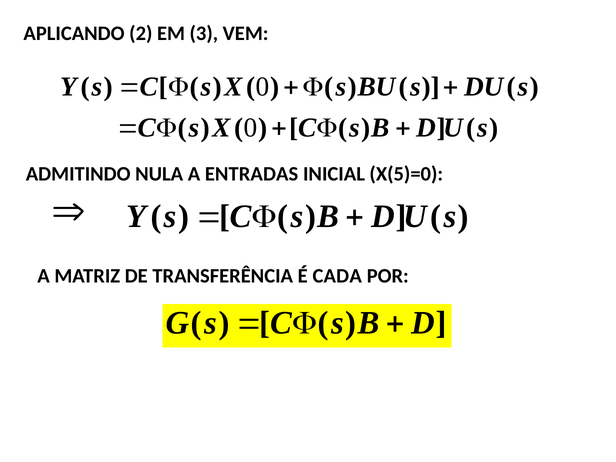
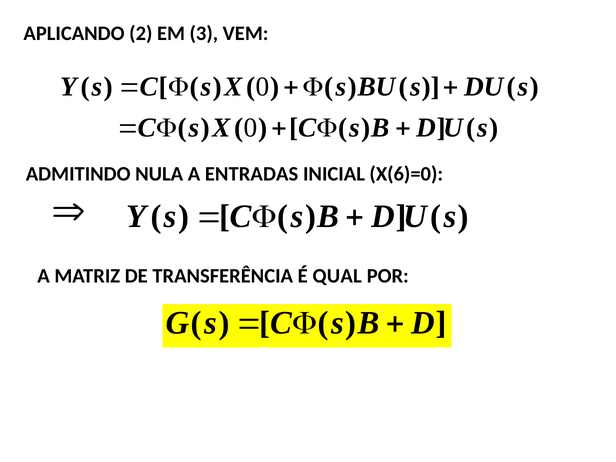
X(5)=0: X(5)=0 -> X(6)=0
CADA: CADA -> QUAL
